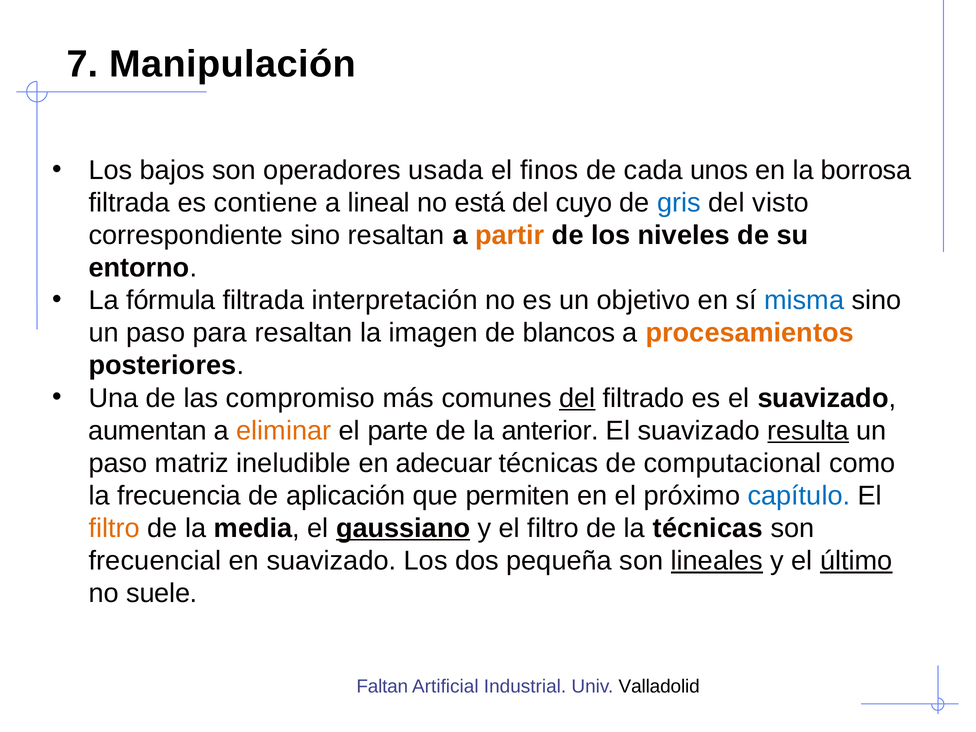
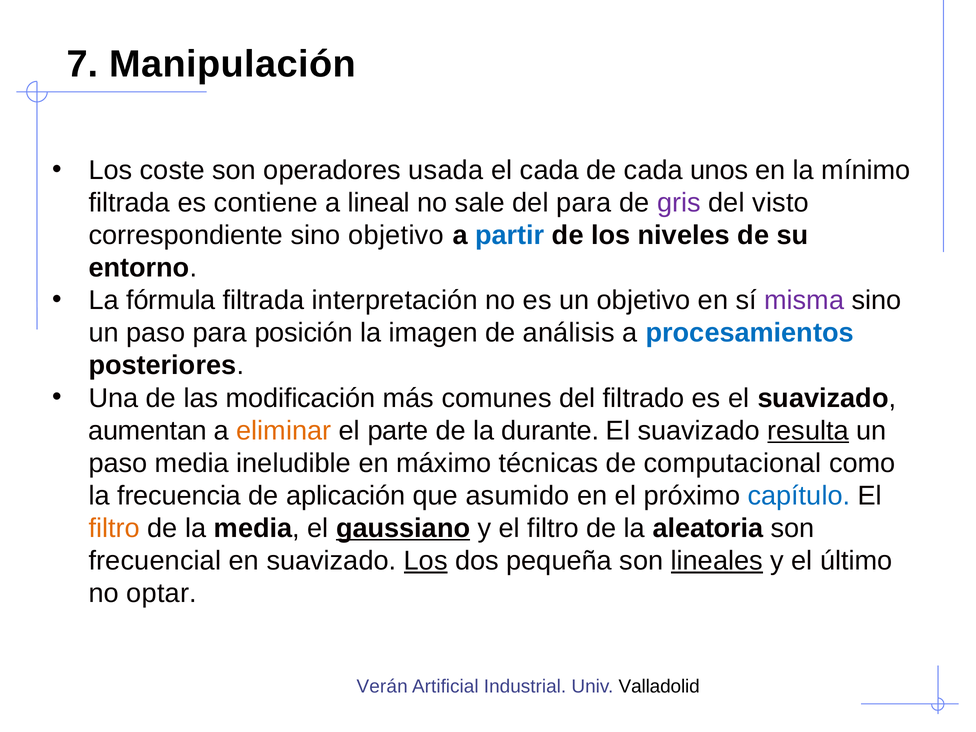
bajos: bajos -> coste
el finos: finos -> cada
borrosa: borrosa -> mínimo
está: está -> sale
del cuyo: cuyo -> para
gris colour: blue -> purple
sino resaltan: resaltan -> objetivo
partir colour: orange -> blue
misma colour: blue -> purple
para resaltan: resaltan -> posición
blancos: blancos -> análisis
procesamientos colour: orange -> blue
compromiso: compromiso -> modificación
del at (577, 398) underline: present -> none
anterior: anterior -> durante
paso matriz: matriz -> media
adecuar: adecuar -> máximo
permiten: permiten -> asumido
la técnicas: técnicas -> aleatoria
Los at (426, 561) underline: none -> present
último underline: present -> none
suele: suele -> optar
Faltan: Faltan -> Verán
